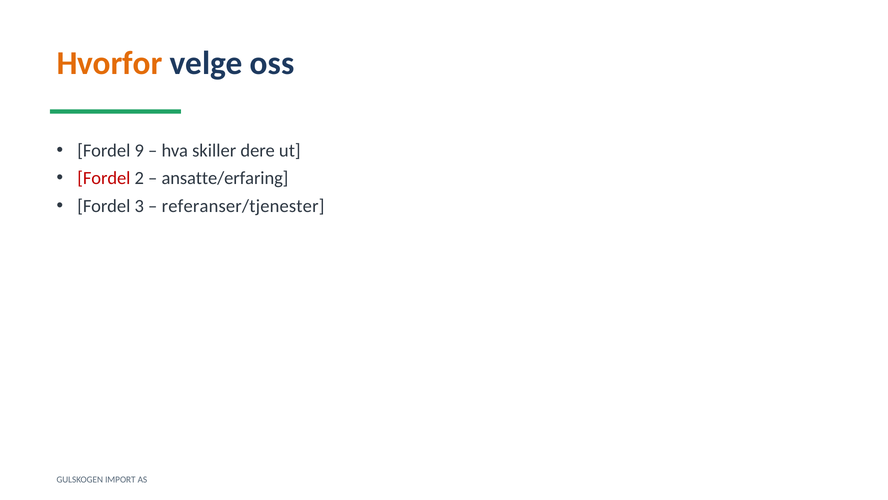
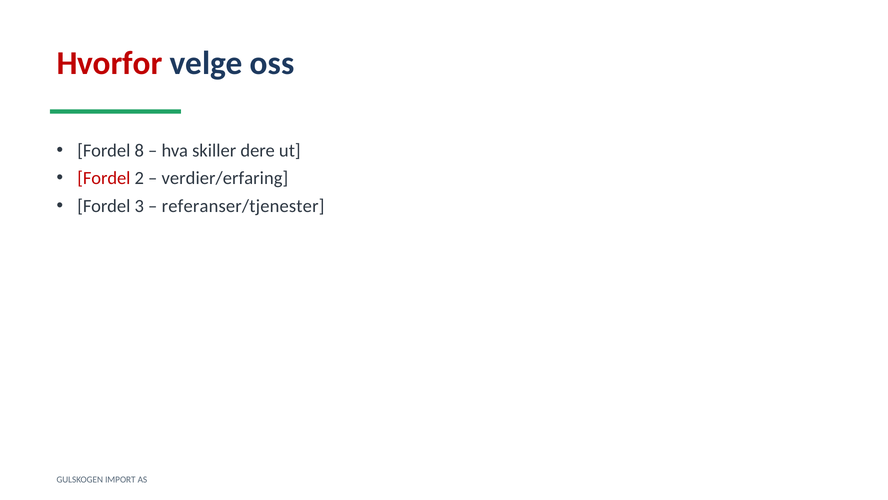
Hvorfor colour: orange -> red
9: 9 -> 8
ansatte/erfaring: ansatte/erfaring -> verdier/erfaring
